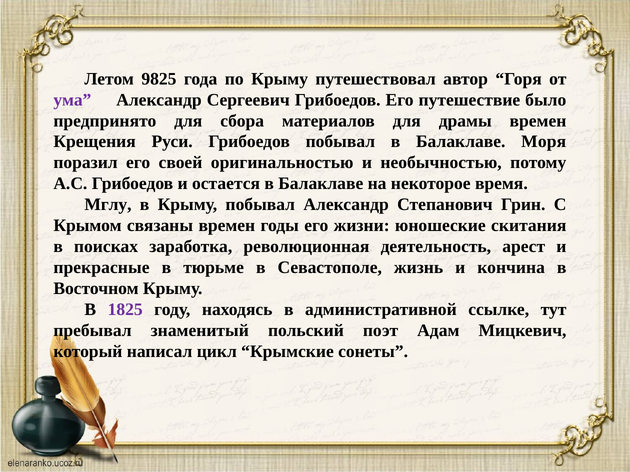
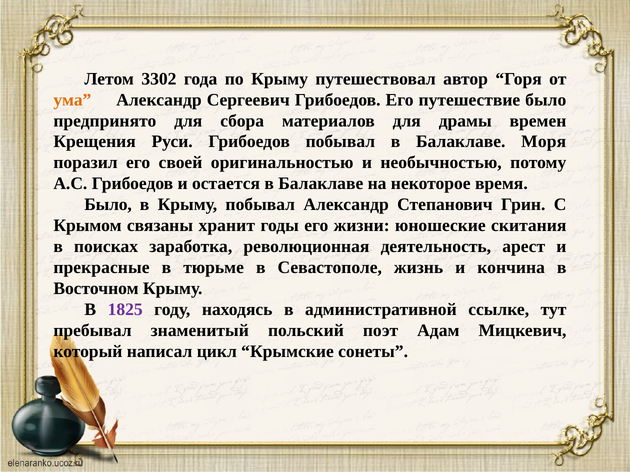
9825: 9825 -> 3302
ума colour: purple -> orange
Мглу at (108, 205): Мглу -> Было
связаны времен: времен -> хранит
